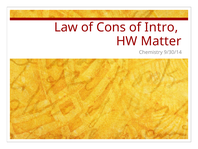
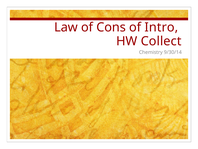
Matter: Matter -> Collect
